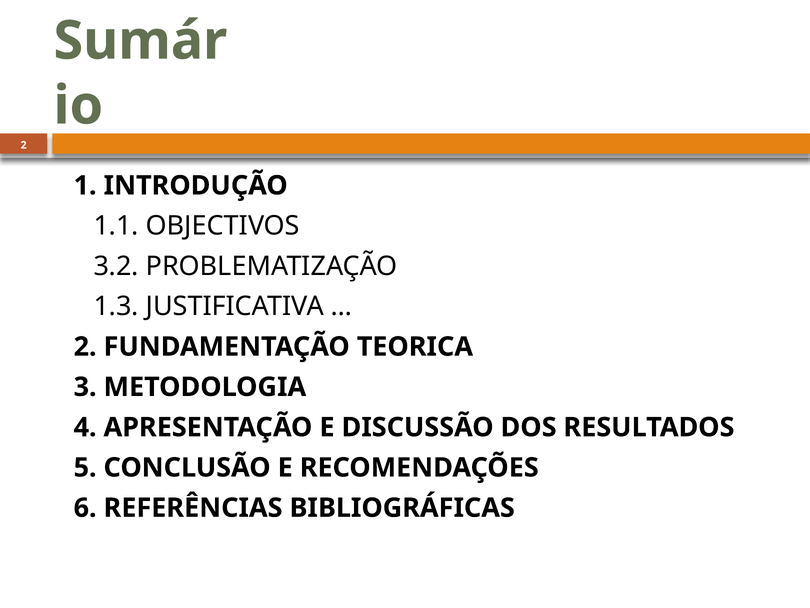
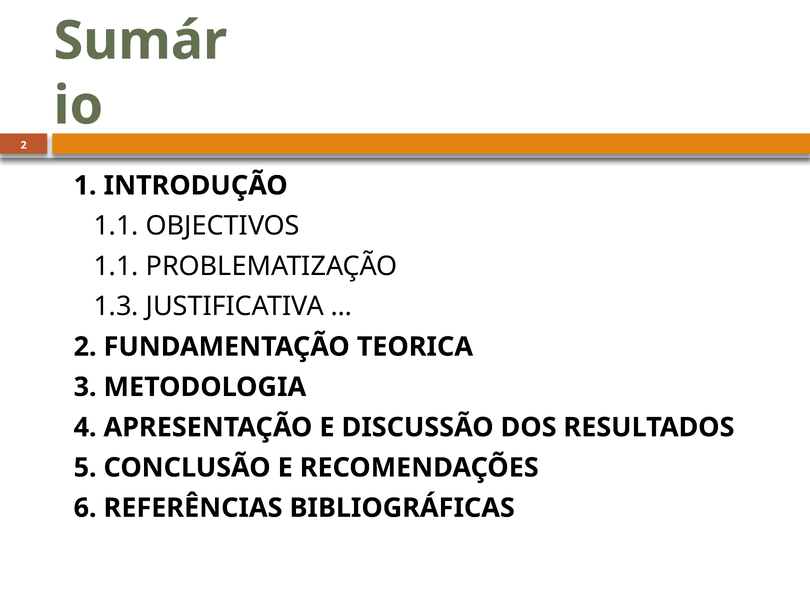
3.2 at (116, 266): 3.2 -> 1.1
